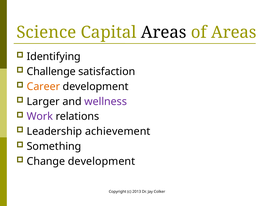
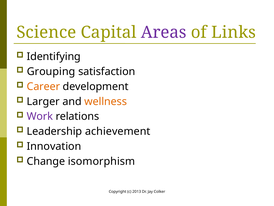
Areas at (164, 32) colour: black -> purple
of Areas: Areas -> Links
Challenge: Challenge -> Grouping
wellness colour: purple -> orange
Something: Something -> Innovation
Change development: development -> isomorphism
